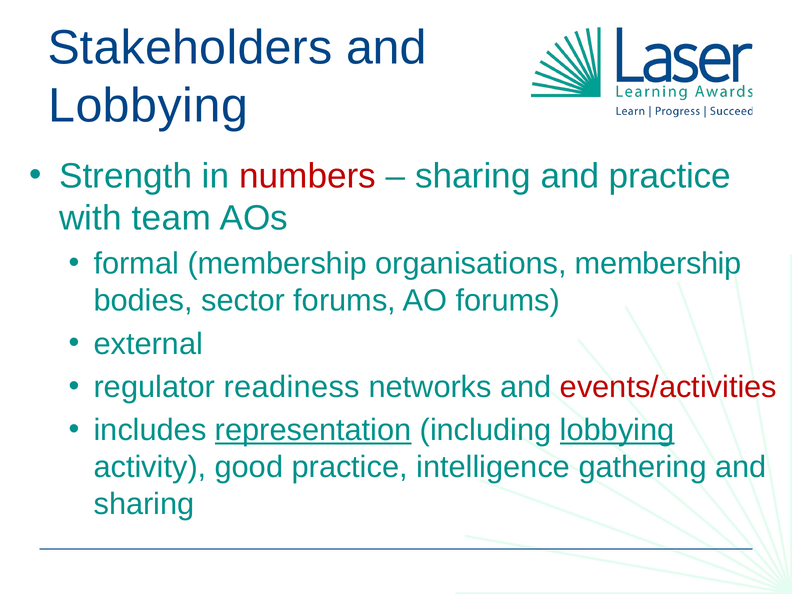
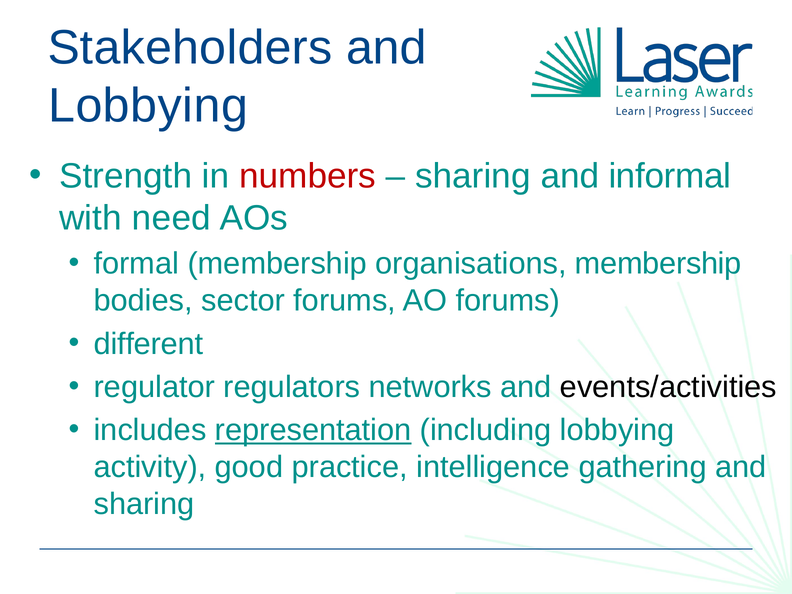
and practice: practice -> informal
team: team -> need
external: external -> different
readiness: readiness -> regulators
events/activities colour: red -> black
lobbying at (617, 430) underline: present -> none
